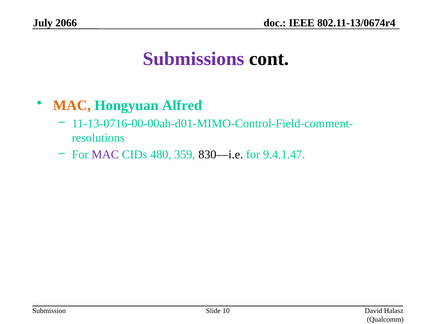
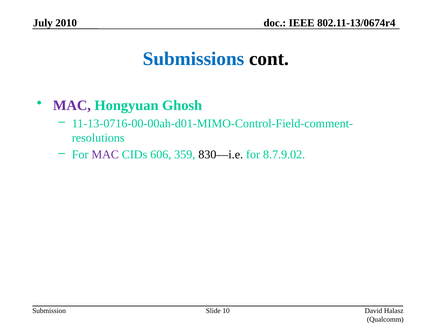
2066: 2066 -> 2010
Submissions colour: purple -> blue
MAC at (72, 105) colour: orange -> purple
Alfred: Alfred -> Ghosh
480: 480 -> 606
9.4.1.47: 9.4.1.47 -> 8.7.9.02
